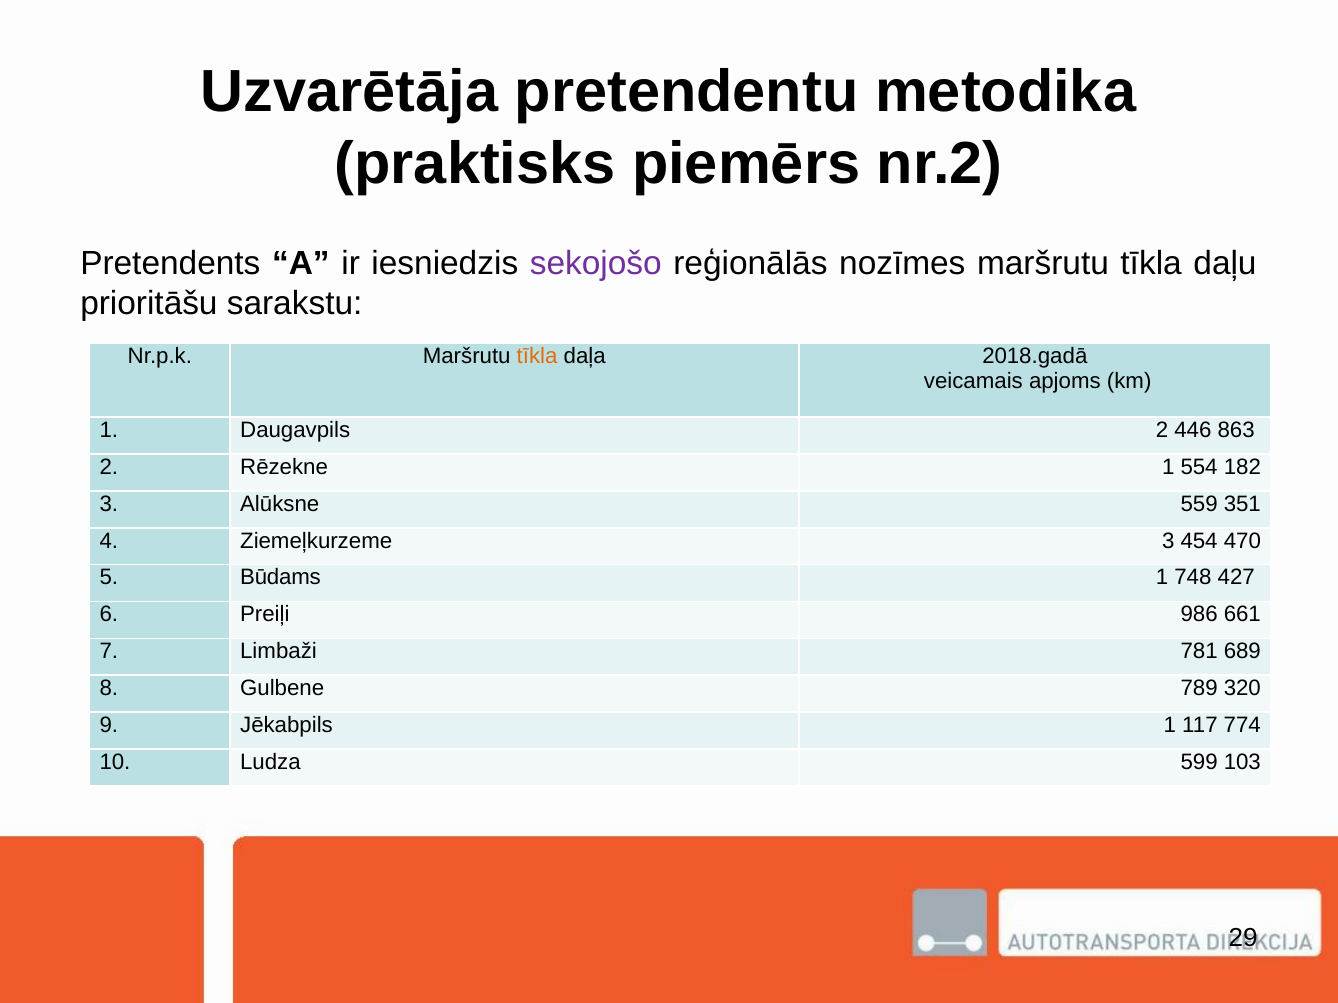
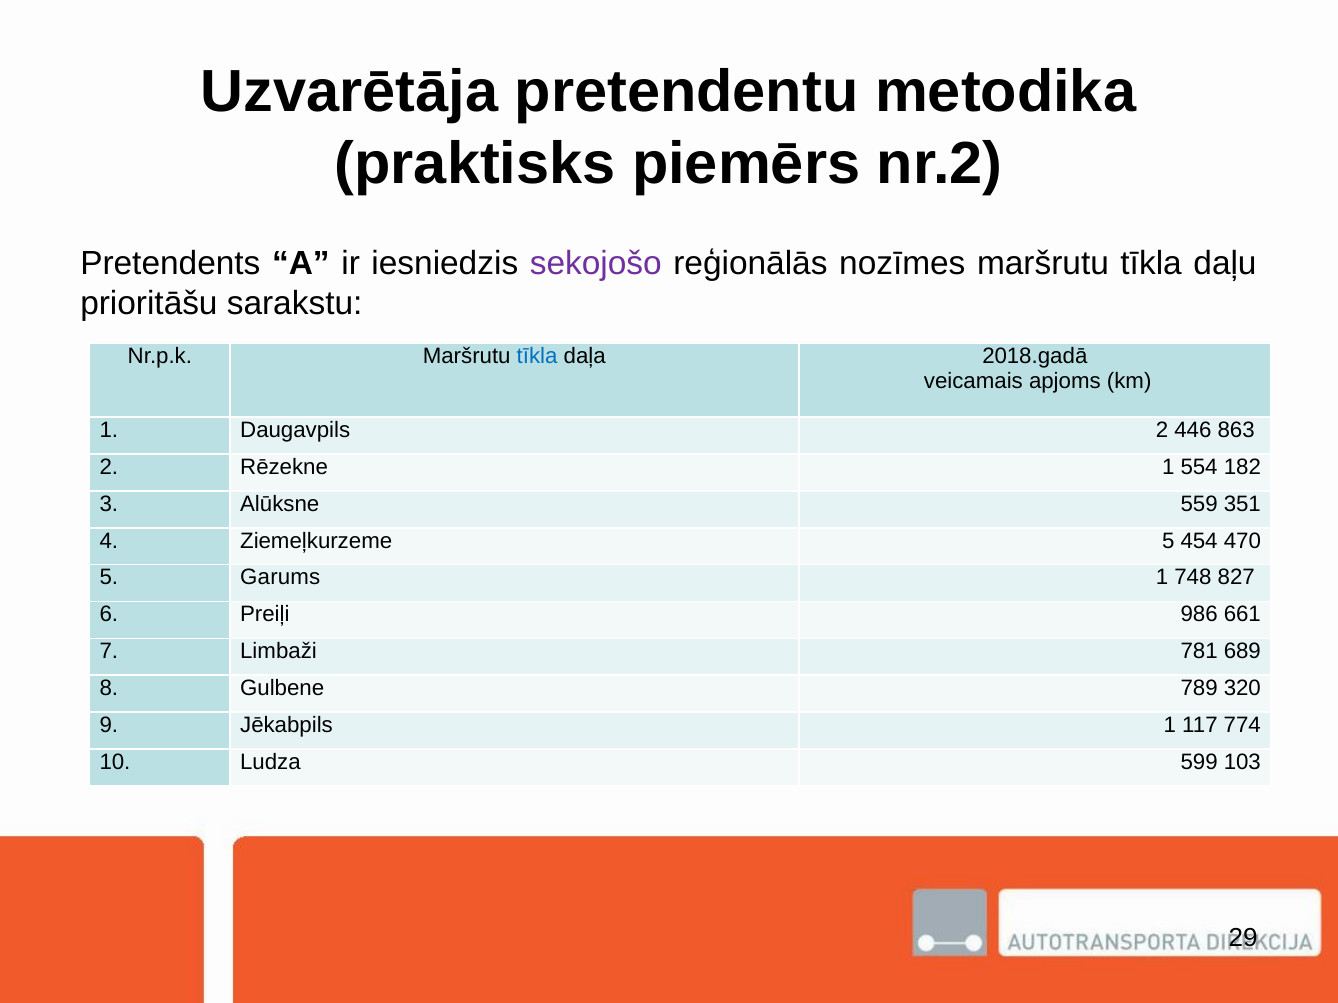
tīkla at (537, 357) colour: orange -> blue
Ziemeļkurzeme 3: 3 -> 5
Būdams: Būdams -> Garums
427: 427 -> 827
